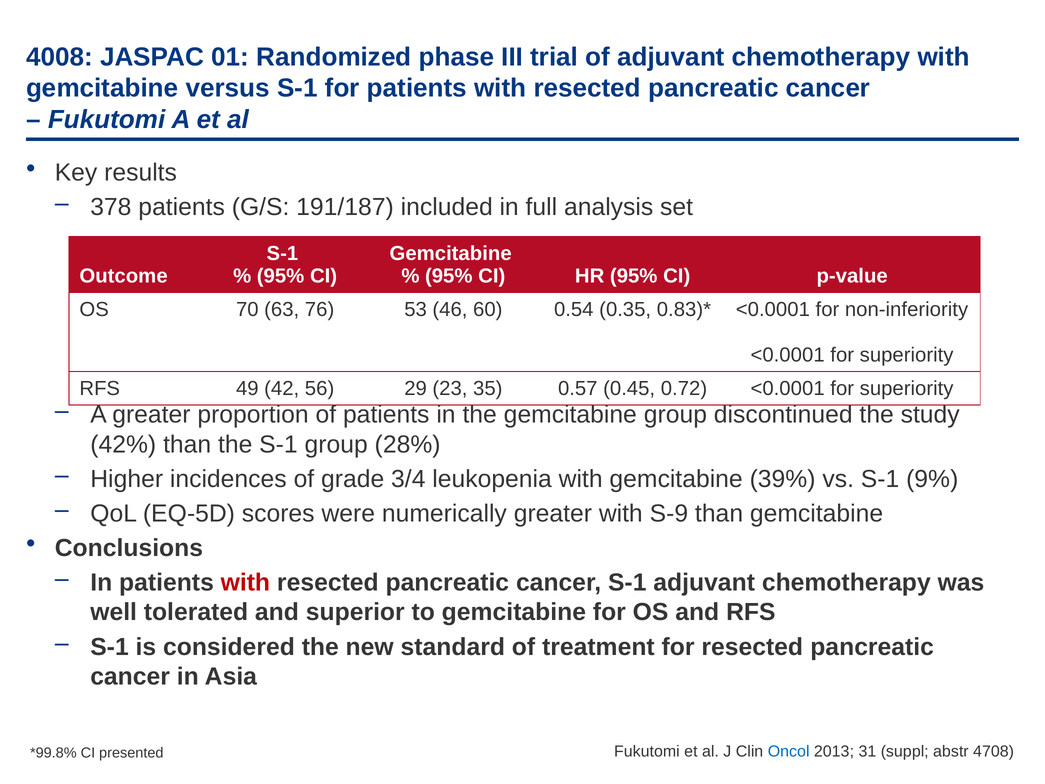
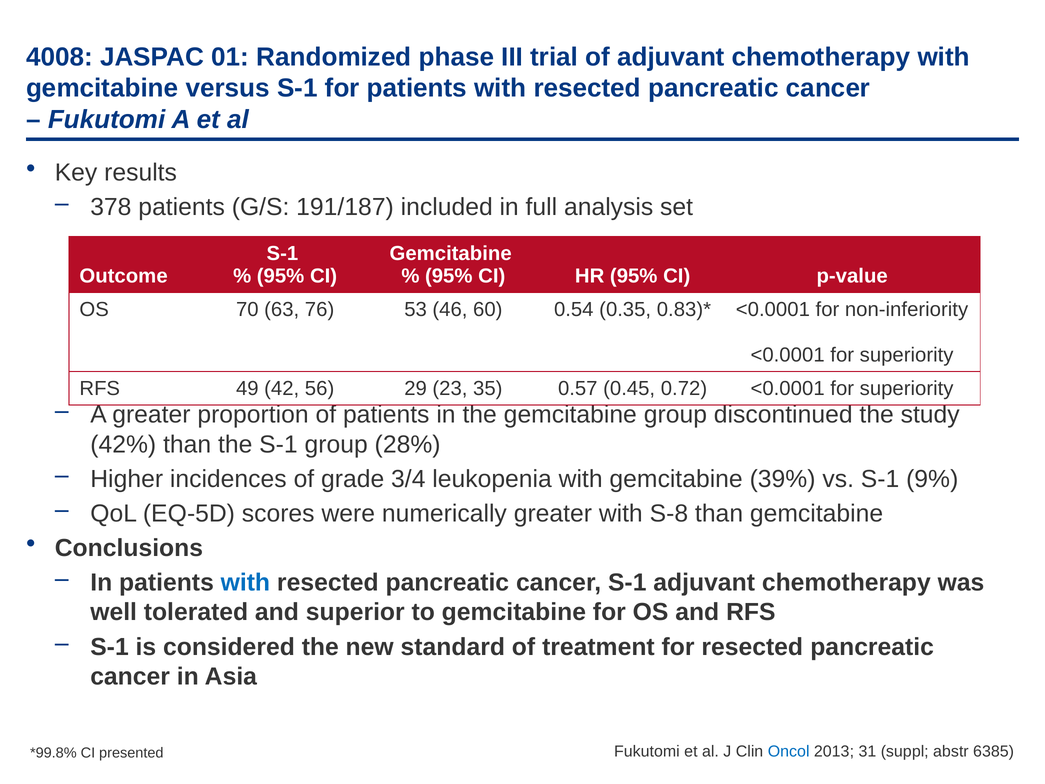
S-9: S-9 -> S-8
with at (245, 582) colour: red -> blue
4708: 4708 -> 6385
